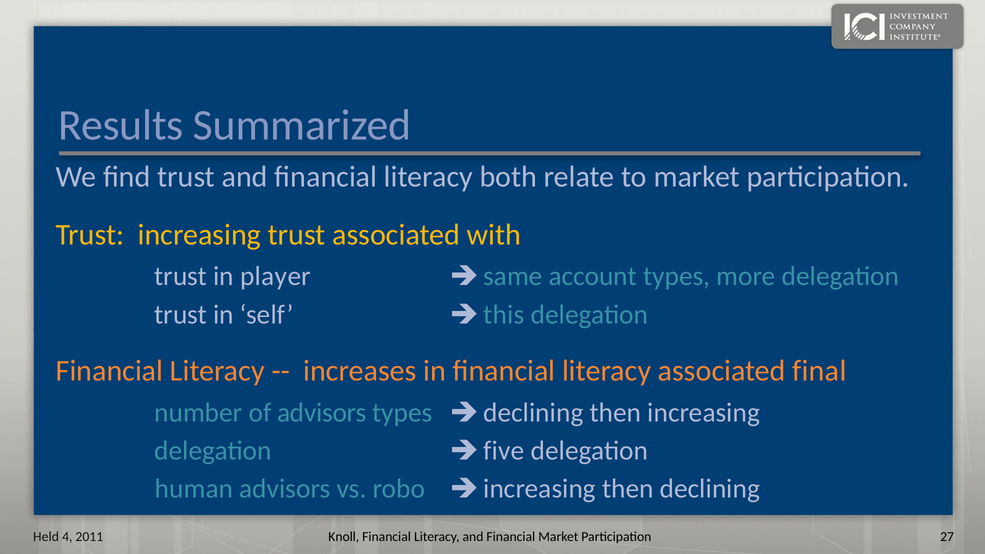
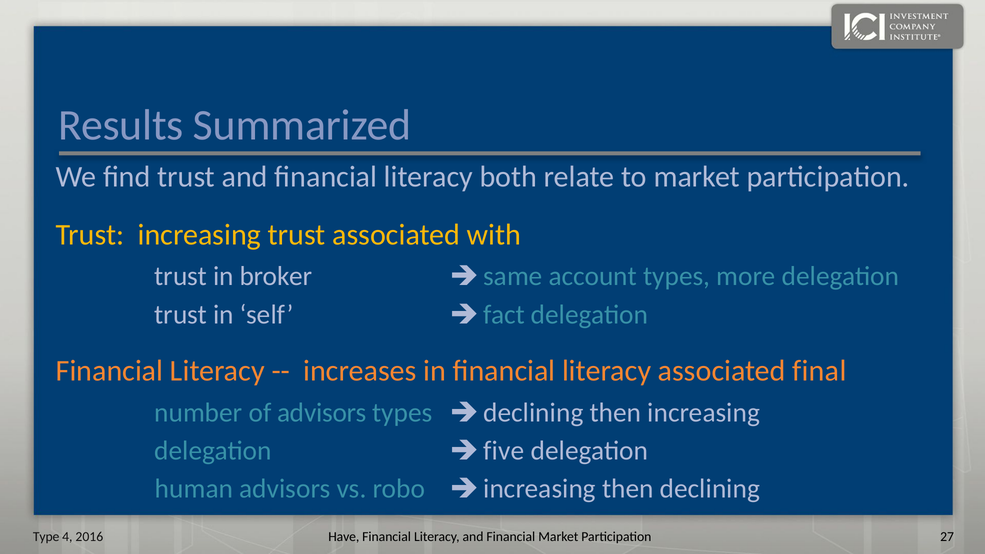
player: player -> broker
this: this -> fact
Held: Held -> Type
2011: 2011 -> 2016
Knoll: Knoll -> Have
